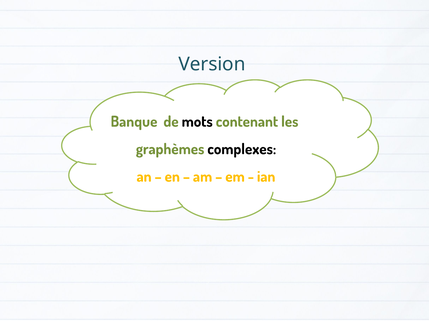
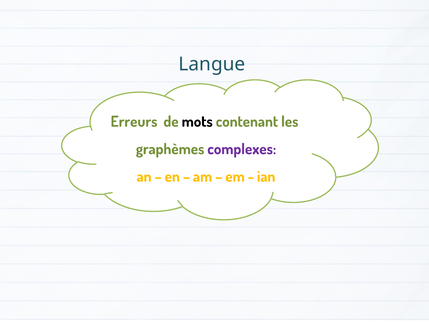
Version at (212, 64): Version -> Langue
Banque: Banque -> Erreurs
complexes colour: black -> purple
